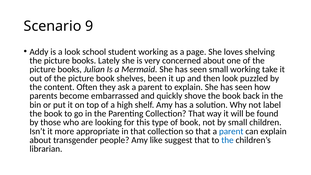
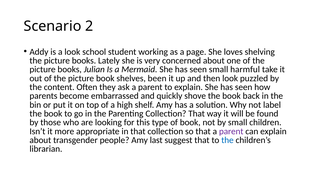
9: 9 -> 2
small working: working -> harmful
parent at (231, 131) colour: blue -> purple
like: like -> last
